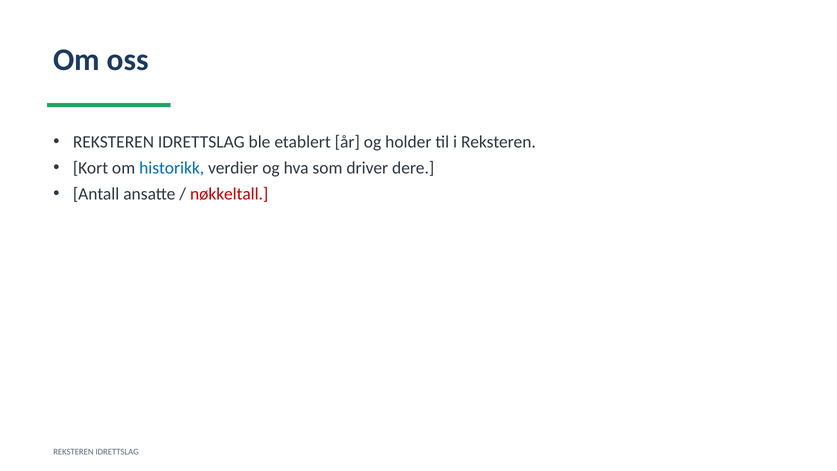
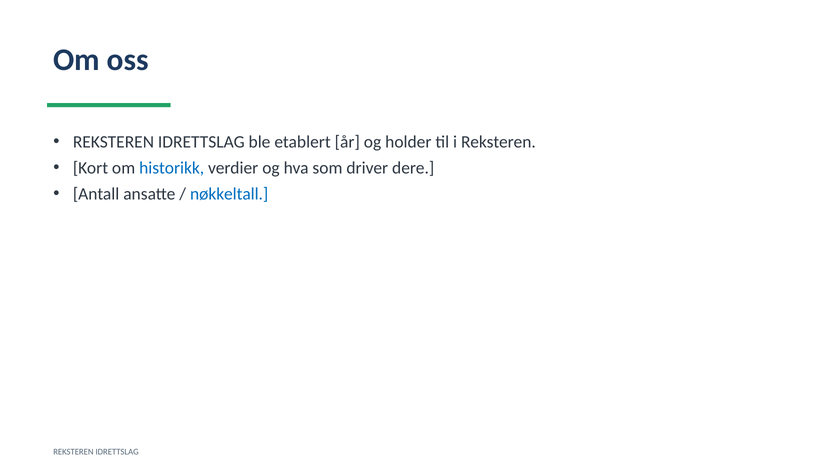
nøkkeltall colour: red -> blue
